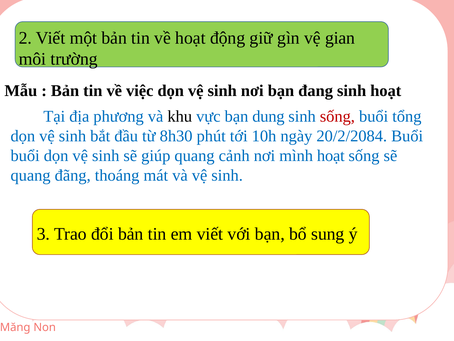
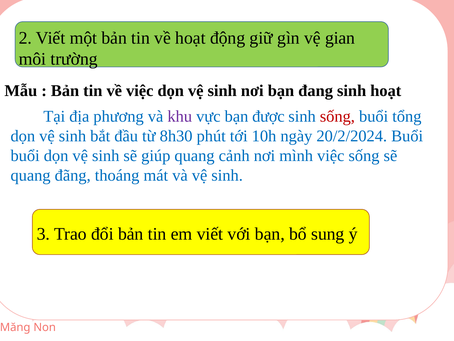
khu colour: black -> purple
dung: dung -> được
20/2/2084: 20/2/2084 -> 20/2/2024
mình hoạt: hoạt -> việc
